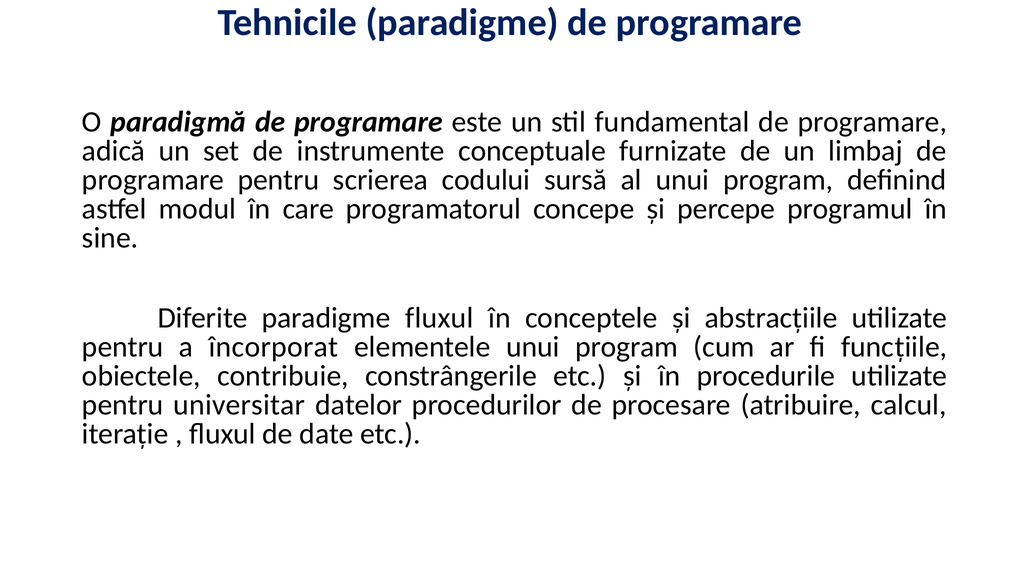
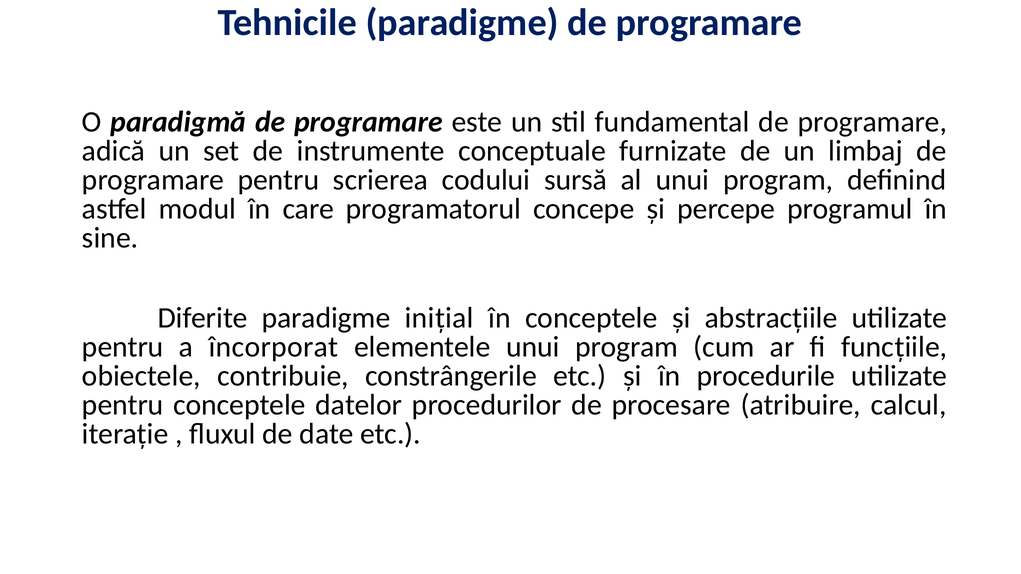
paradigme fluxul: fluxul -> iniţial
pentru universitar: universitar -> conceptele
